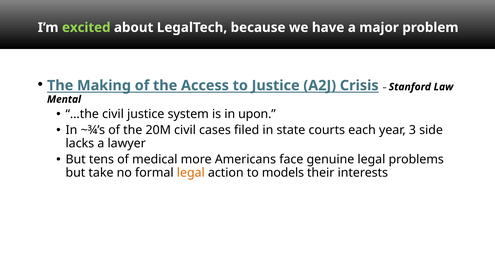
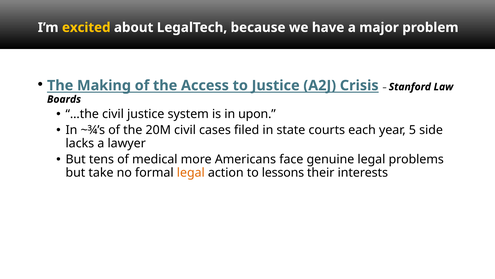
excited colour: light green -> yellow
Mental: Mental -> Boards
3: 3 -> 5
models: models -> lessons
